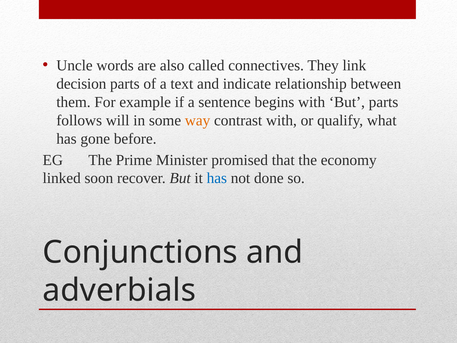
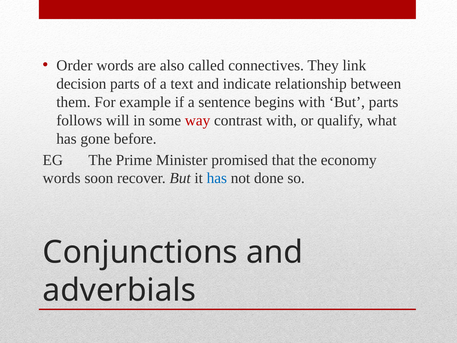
Uncle: Uncle -> Order
way colour: orange -> red
linked at (62, 178): linked -> words
